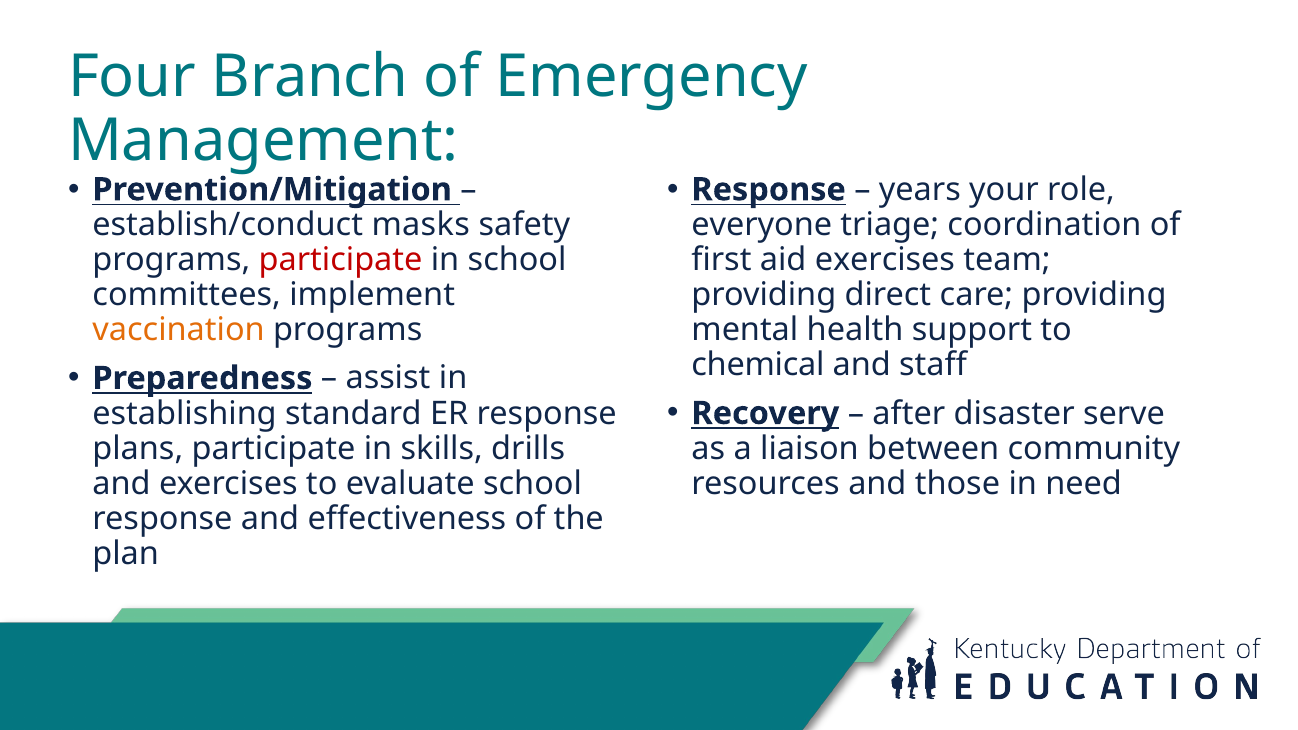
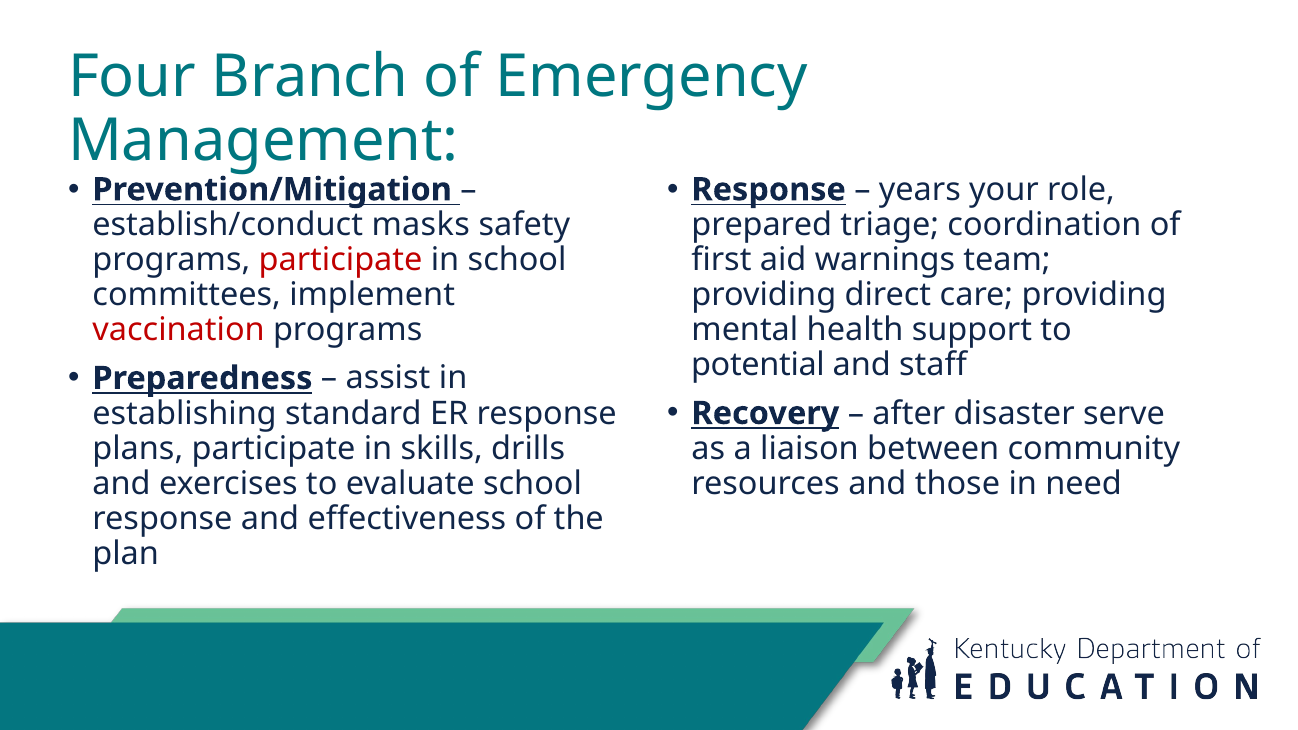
everyone: everyone -> prepared
aid exercises: exercises -> warnings
vaccination colour: orange -> red
chemical: chemical -> potential
